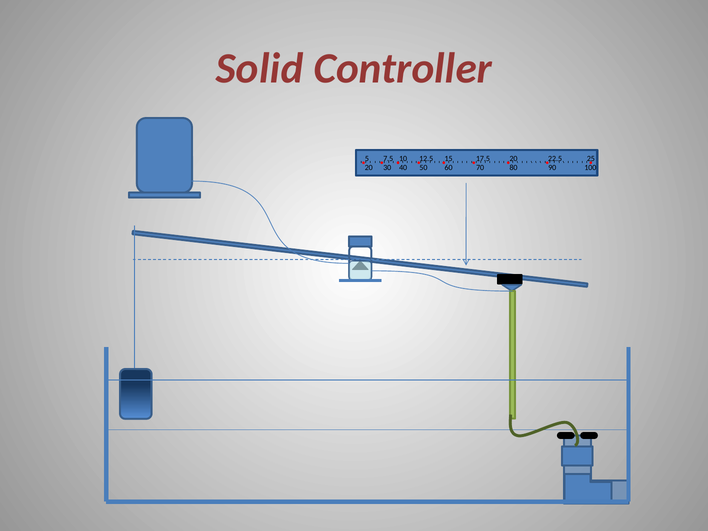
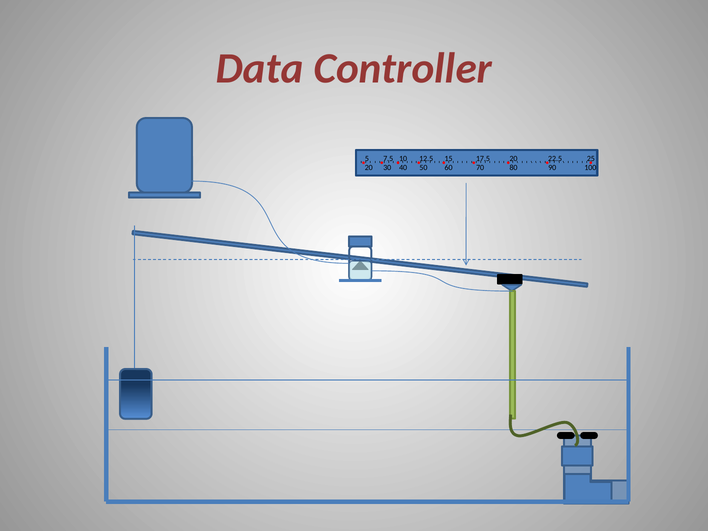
Solid: Solid -> Data
